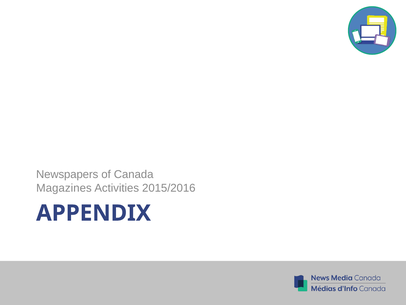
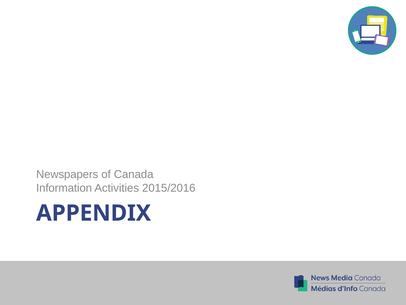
Magazines: Magazines -> Information
